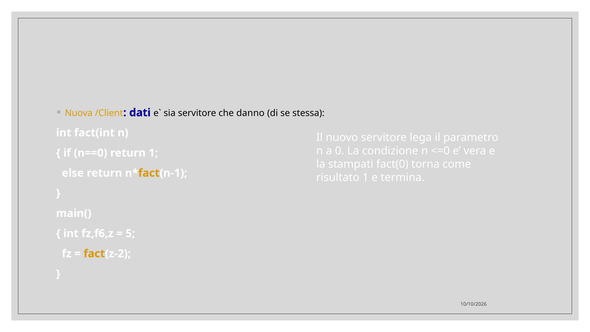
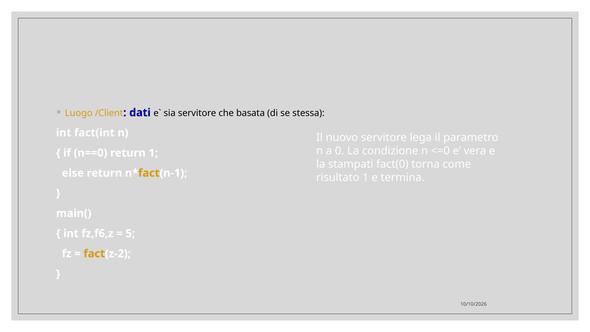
Nuova: Nuova -> Luogo
danno: danno -> basata
